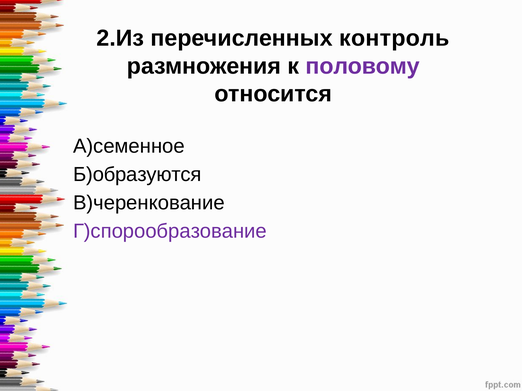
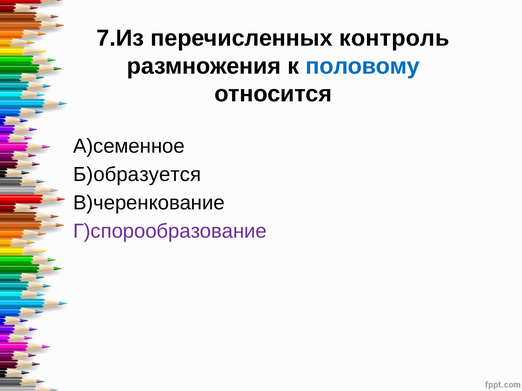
2.Из: 2.Из -> 7.Из
половому colour: purple -> blue
Б)образуются: Б)образуются -> Б)образуется
